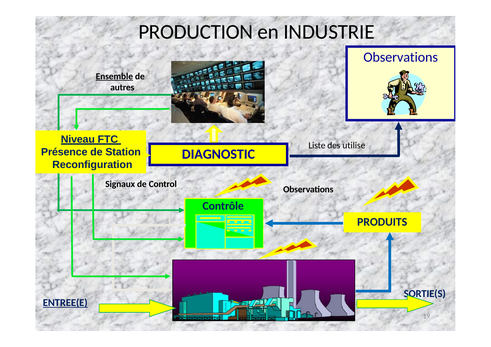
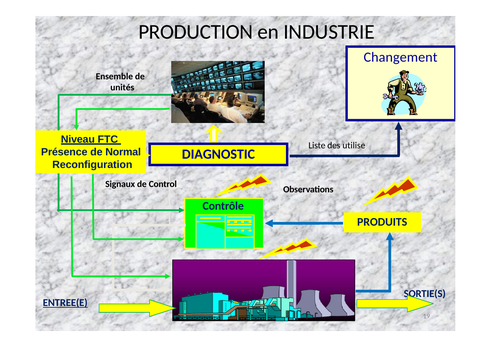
Observations at (401, 57): Observations -> Changement
Ensemble underline: present -> none
autres: autres -> unités
Station: Station -> Normal
